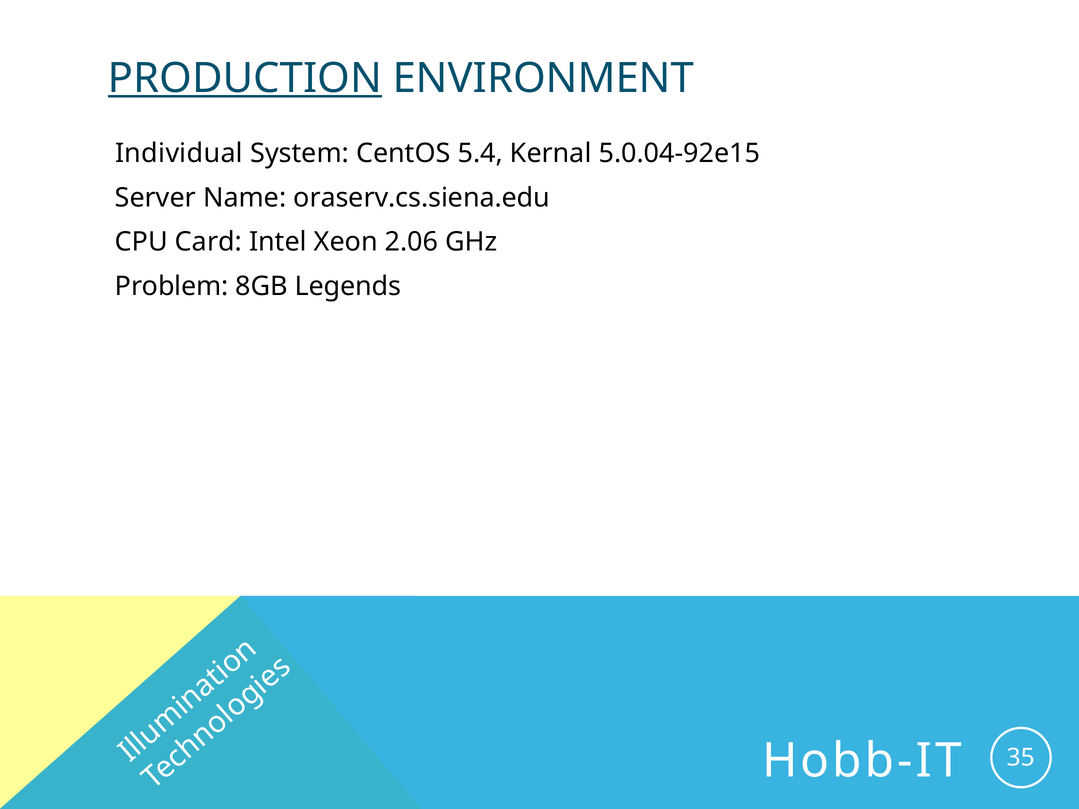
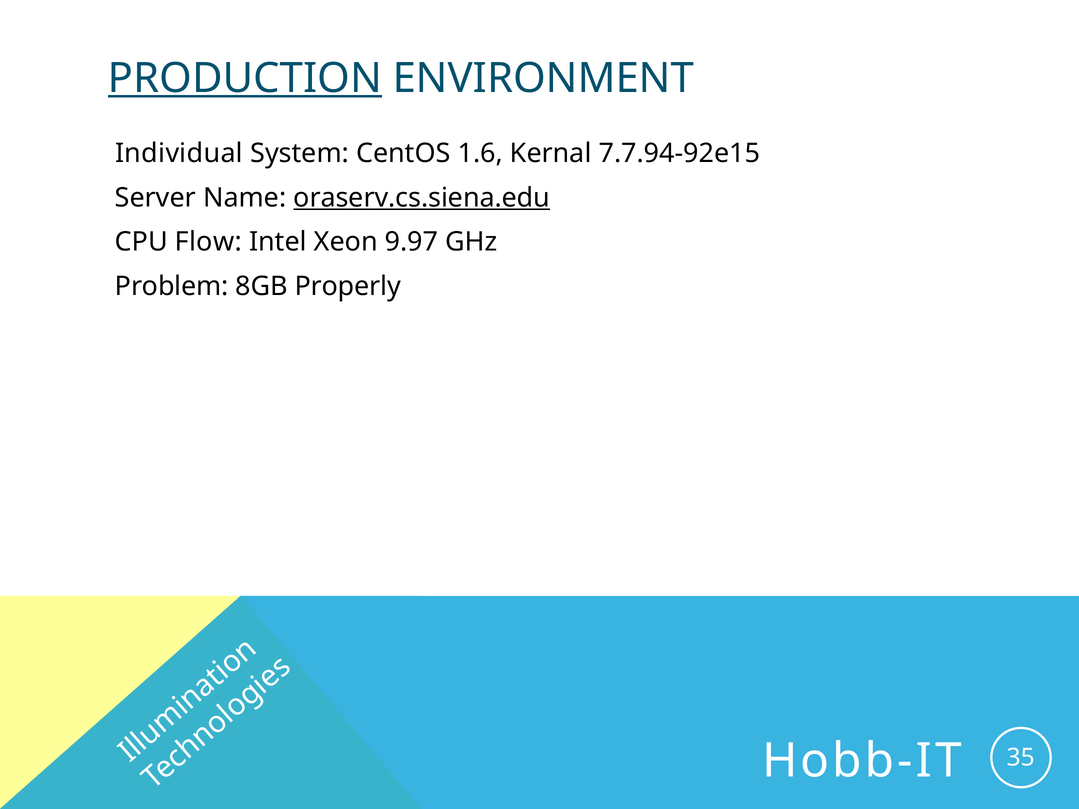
5.4: 5.4 -> 1.6
5.0.04-92e15: 5.0.04-92e15 -> 7.7.94-92e15
oraserv.cs.siena.edu underline: none -> present
Card: Card -> Flow
2.06: 2.06 -> 9.97
Legends: Legends -> Properly
